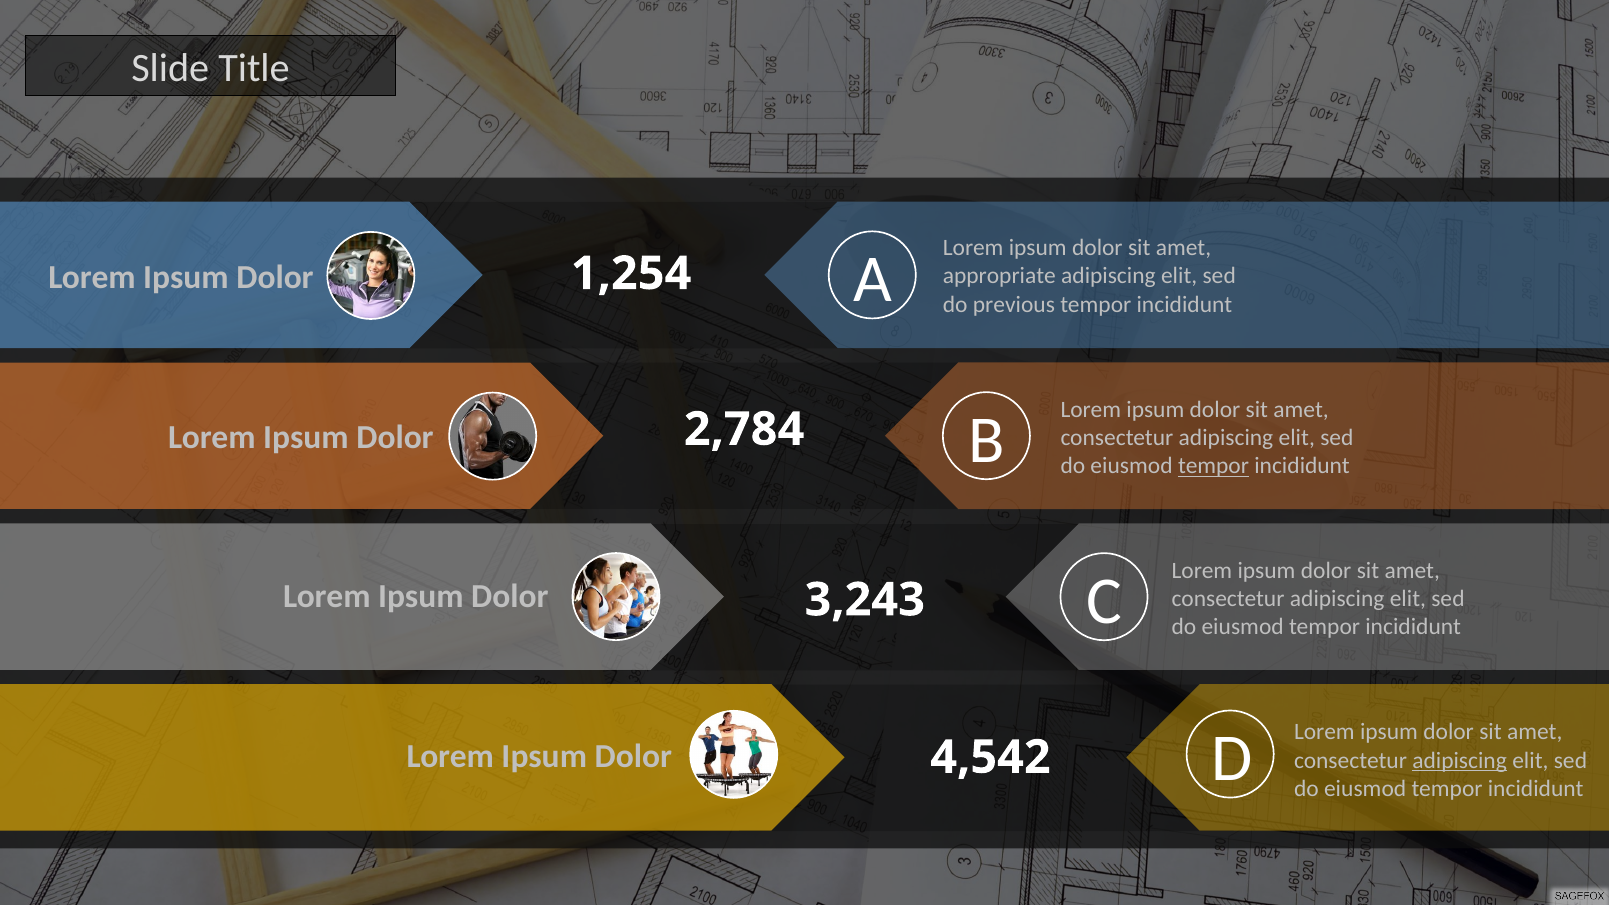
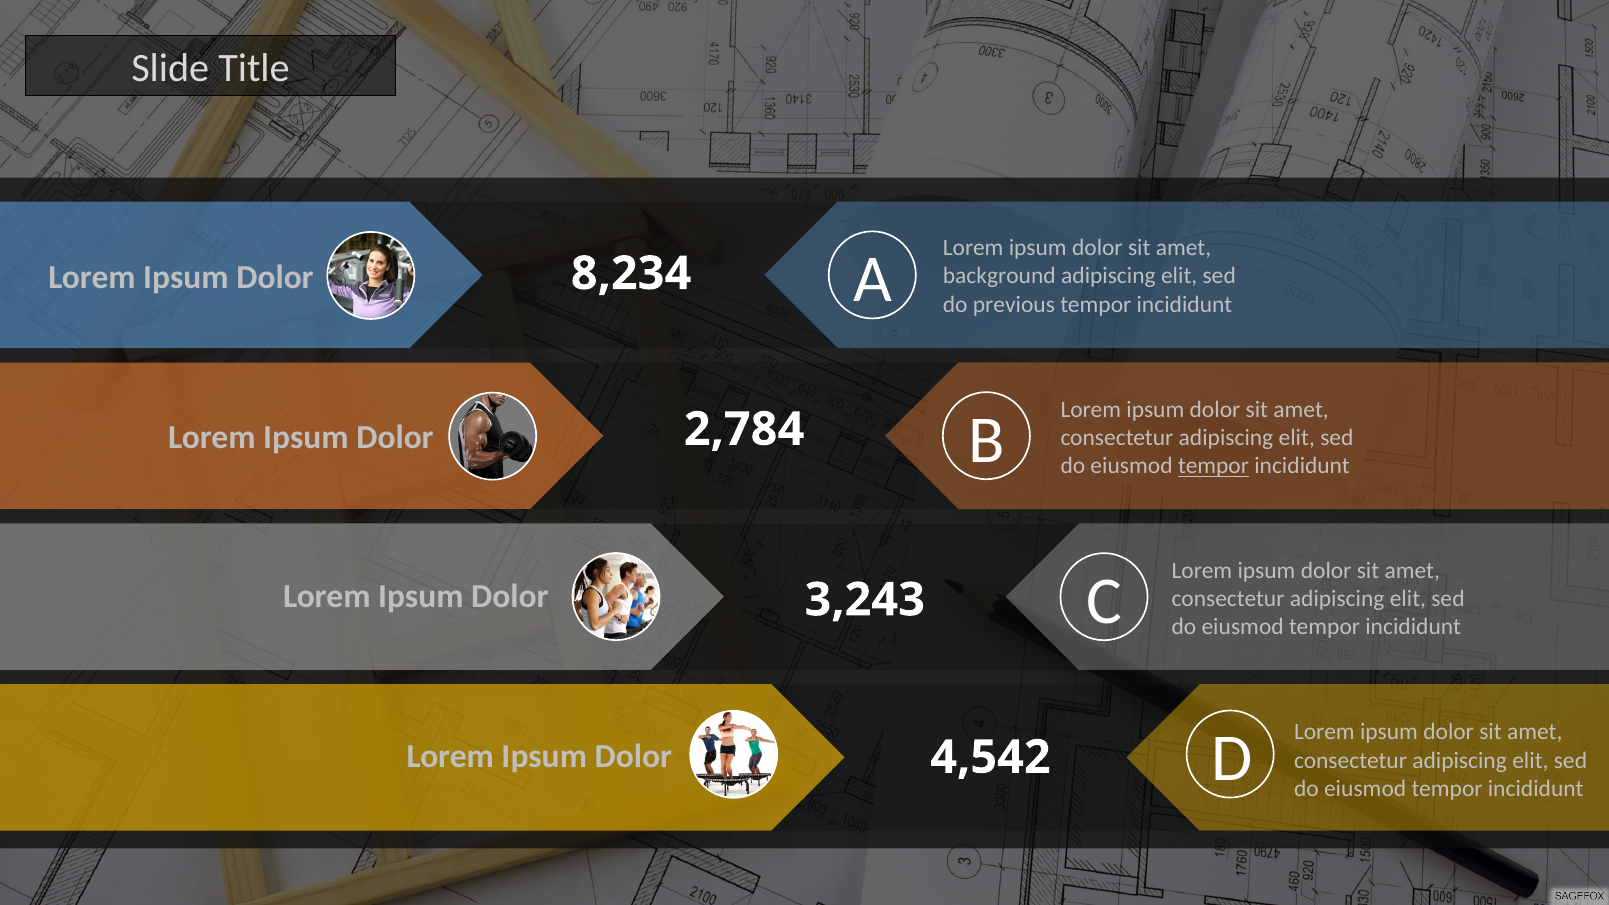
1,254: 1,254 -> 8,234
appropriate: appropriate -> background
adipiscing at (1460, 760) underline: present -> none
